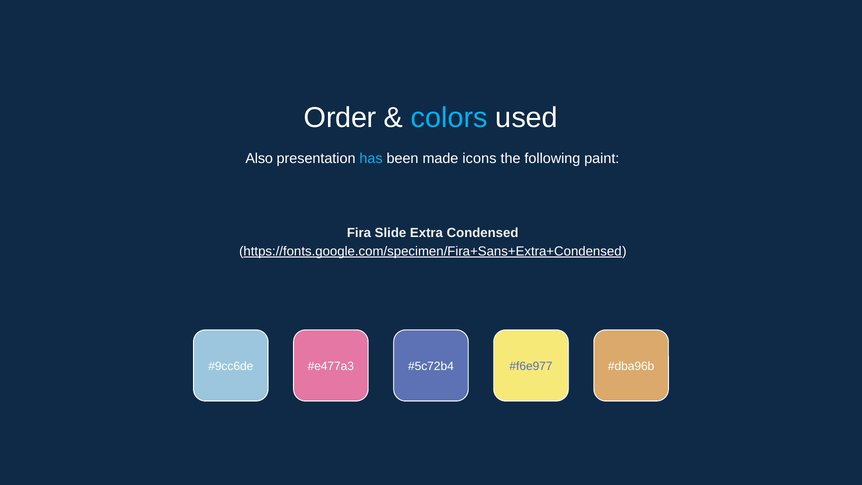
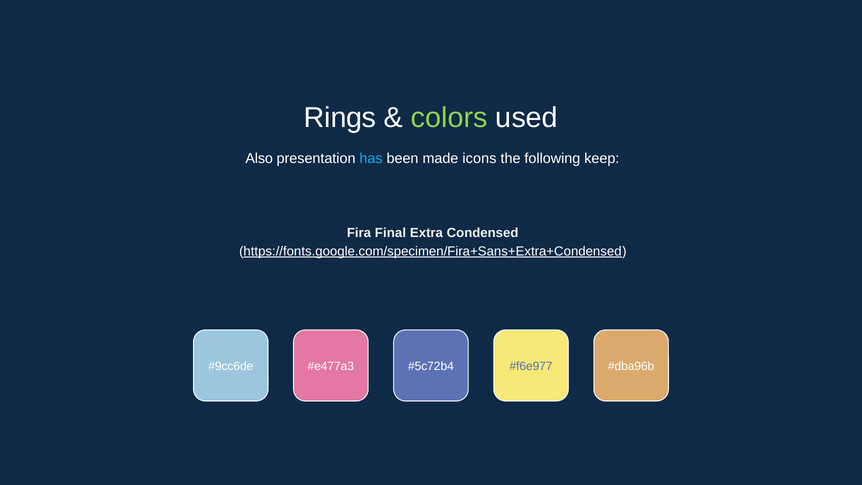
Order: Order -> Rings
colors colour: light blue -> light green
paint: paint -> keep
Slide: Slide -> Final
